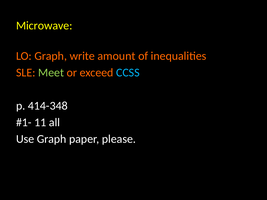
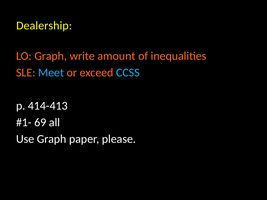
Microwave: Microwave -> Dealership
Meet colour: light green -> light blue
414-348: 414-348 -> 414-413
11: 11 -> 69
